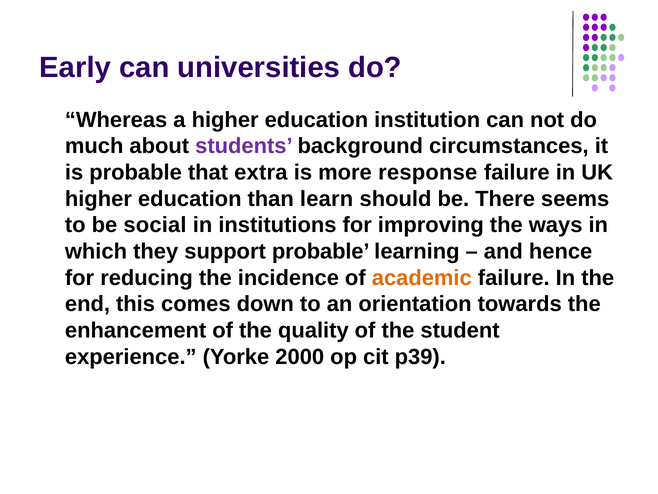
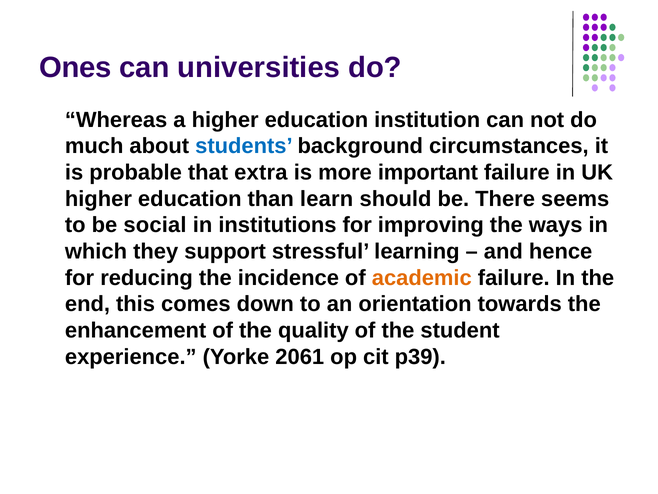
Early: Early -> Ones
students colour: purple -> blue
response: response -> important
support probable: probable -> stressful
2000: 2000 -> 2061
